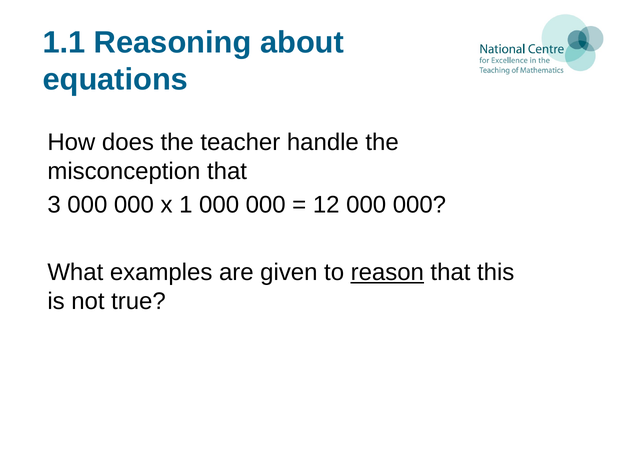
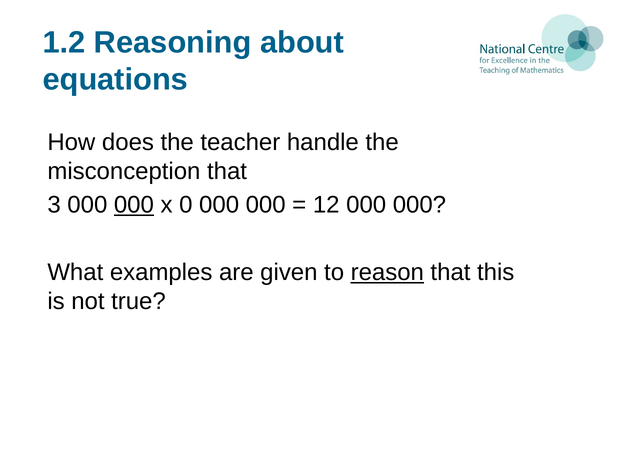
1.1: 1.1 -> 1.2
000 at (134, 205) underline: none -> present
1: 1 -> 0
